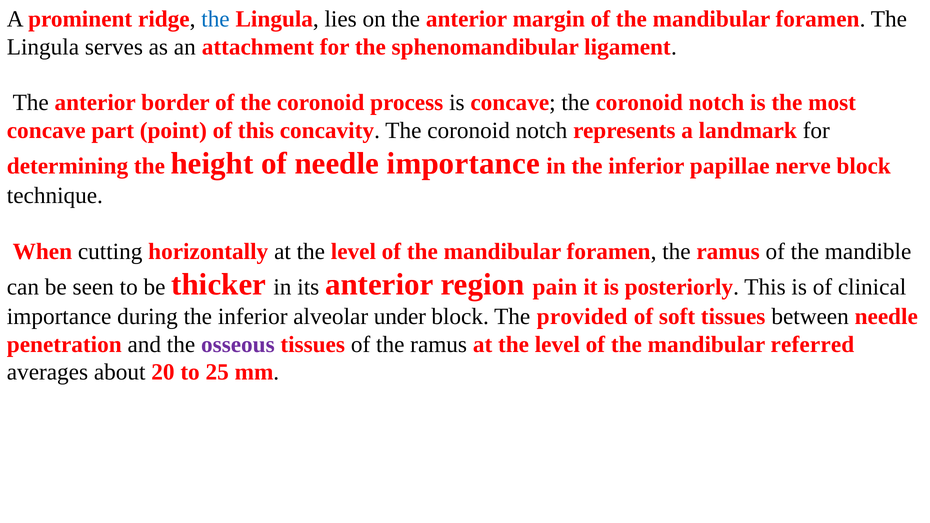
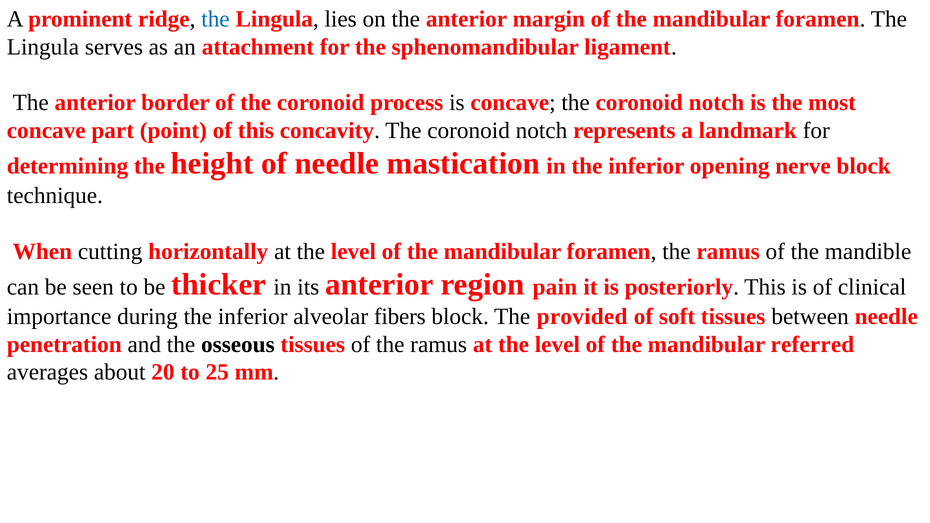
needle importance: importance -> mastication
papillae: papillae -> opening
under: under -> fibers
osseous colour: purple -> black
